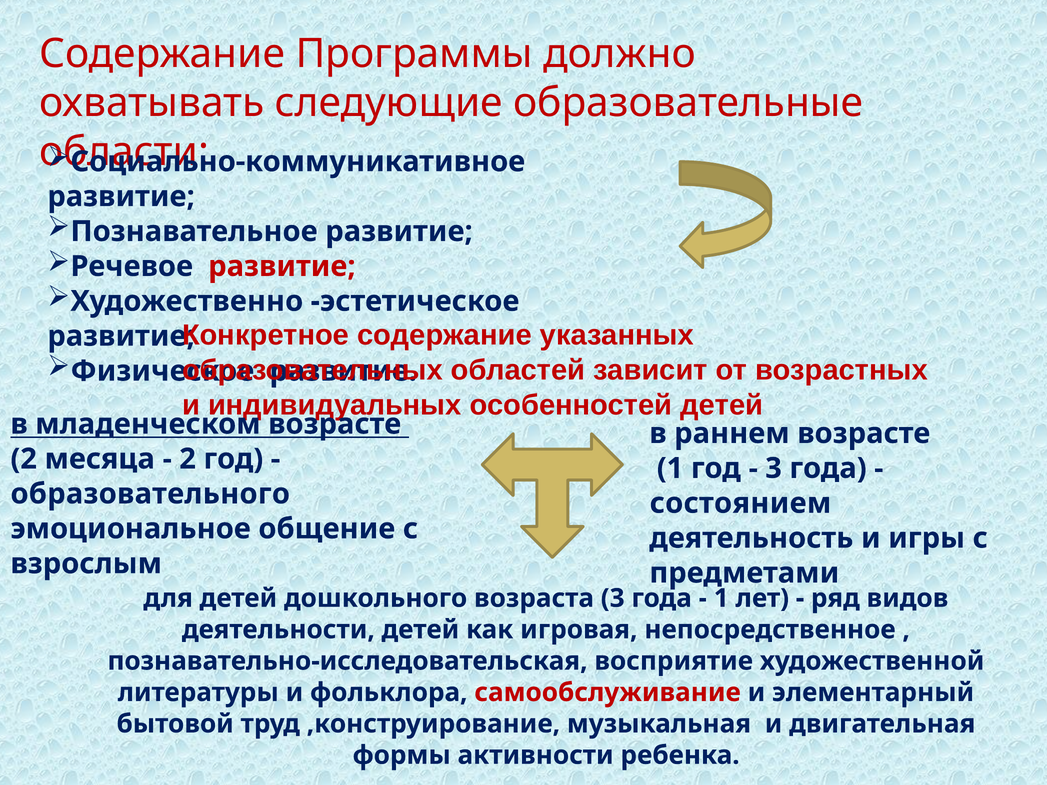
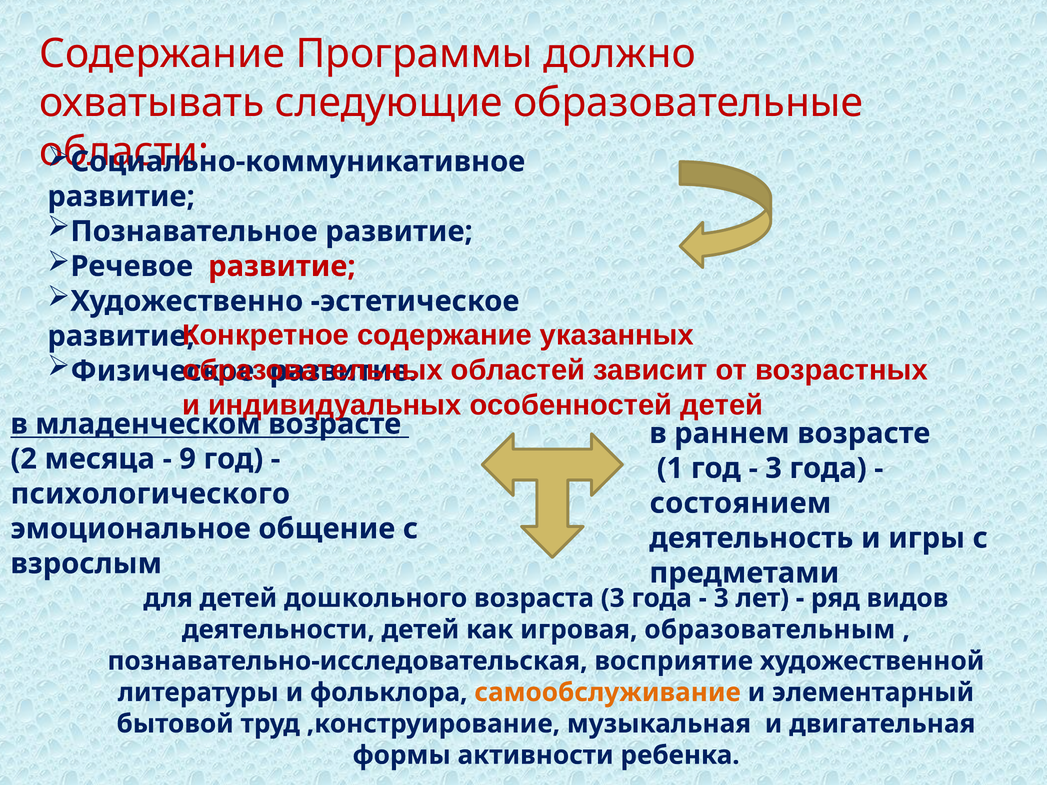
2 at (188, 459): 2 -> 9
образовательного: образовательного -> психологического
1 at (721, 598): 1 -> 3
непосредственное: непосредственное -> образовательным
самообслуживание colour: red -> orange
